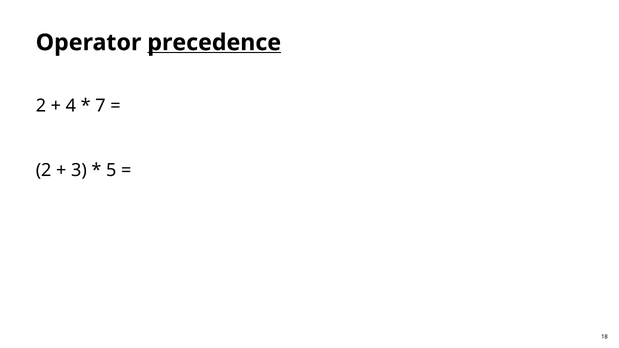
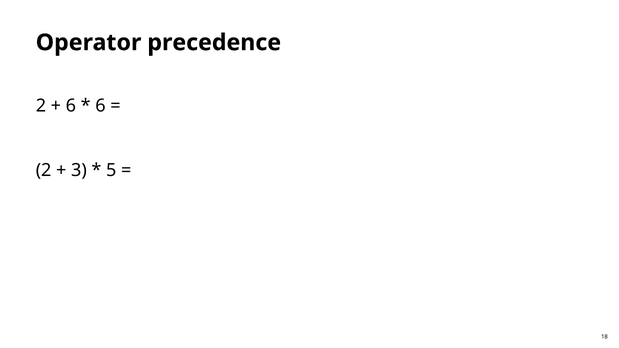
precedence underline: present -> none
4 at (71, 106): 4 -> 6
7 at (100, 106): 7 -> 6
